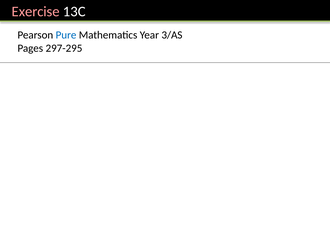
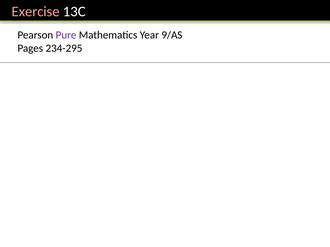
Pure colour: blue -> purple
3/AS: 3/AS -> 9/AS
297-295: 297-295 -> 234-295
